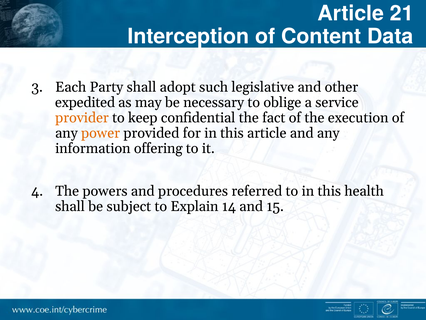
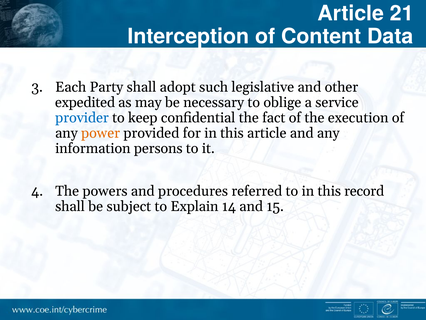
provider colour: orange -> blue
offering: offering -> persons
health: health -> record
